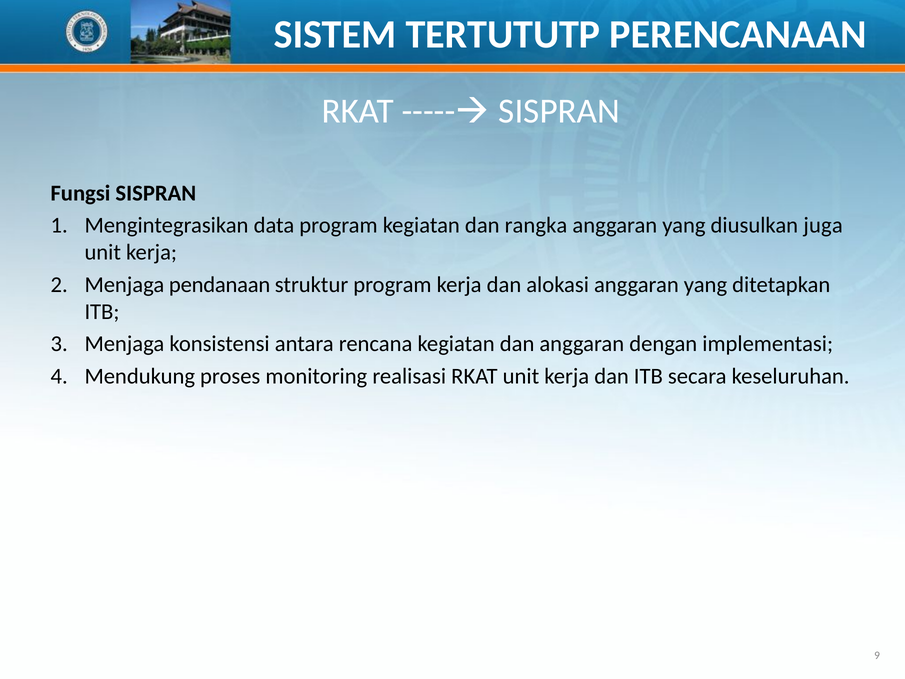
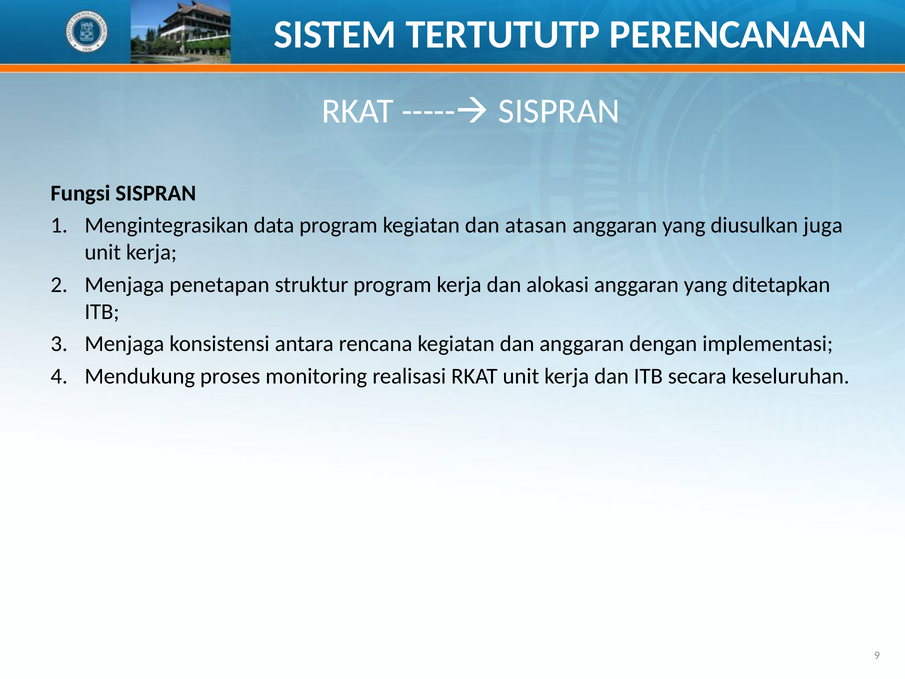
rangka: rangka -> atasan
pendanaan: pendanaan -> penetapan
